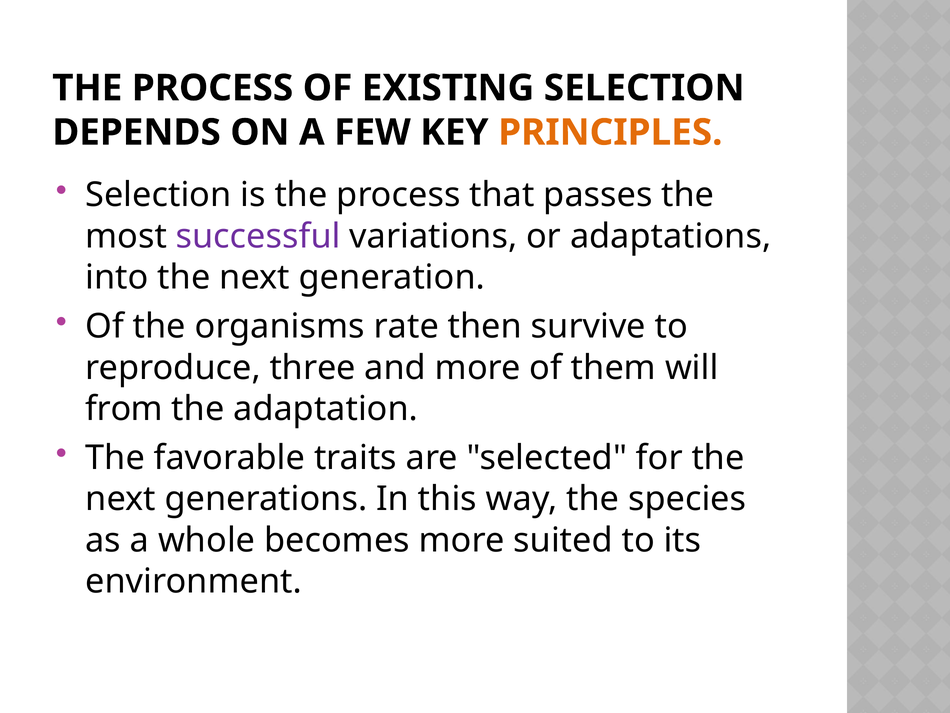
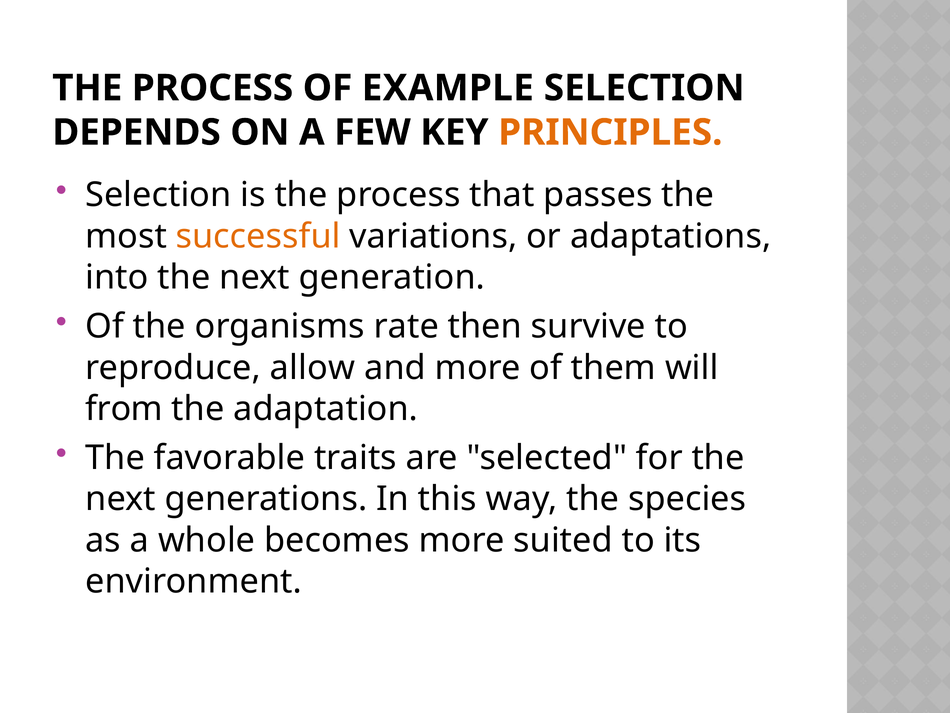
EXISTING: EXISTING -> EXAMPLE
successful colour: purple -> orange
three: three -> allow
